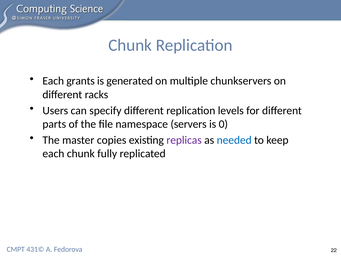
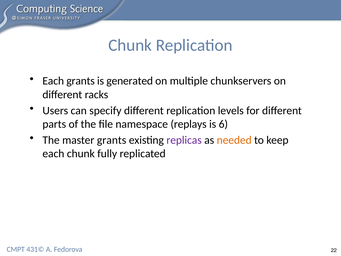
servers: servers -> replays
0: 0 -> 6
master copies: copies -> grants
needed colour: blue -> orange
